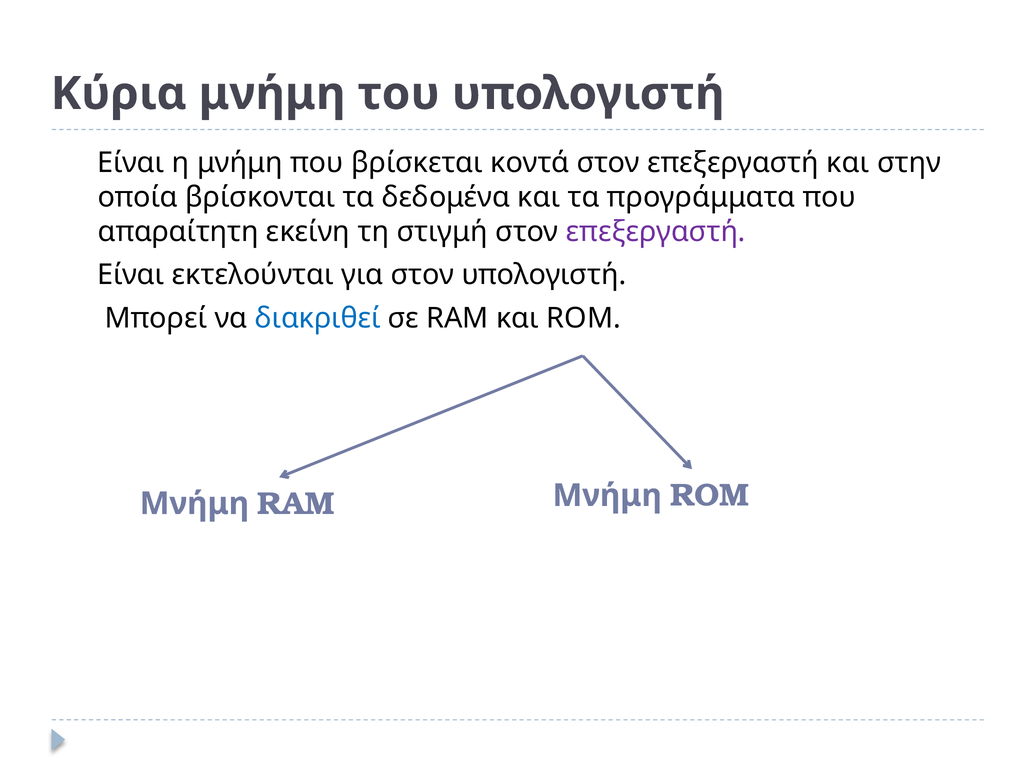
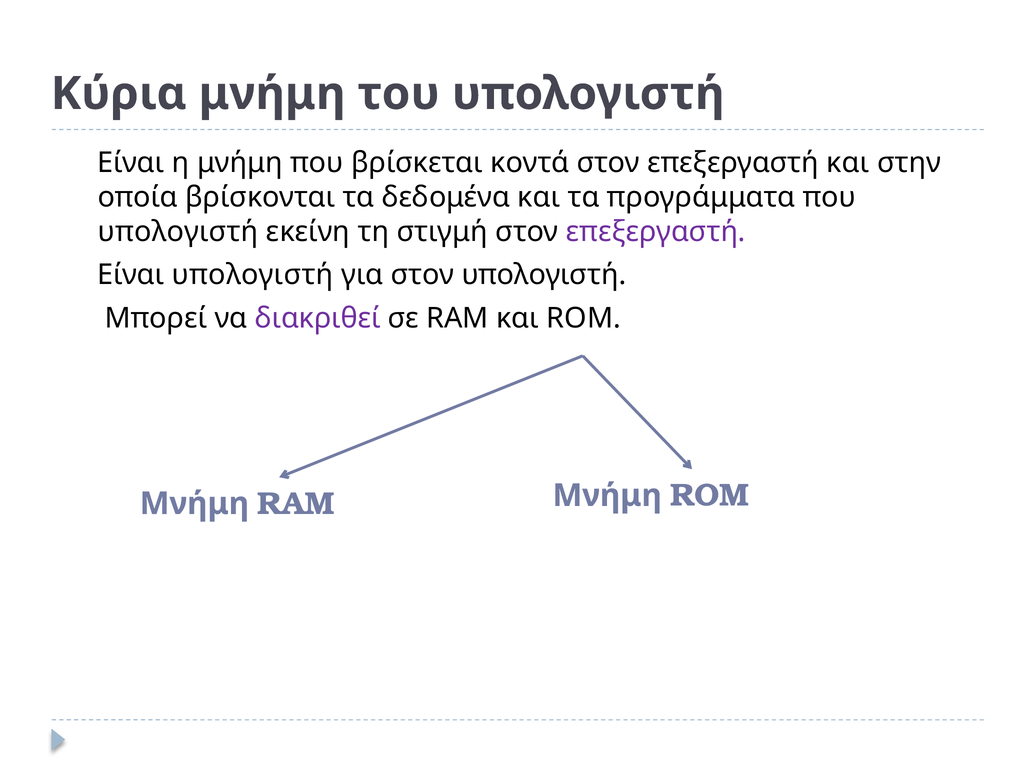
απαραίτητη at (178, 232): απαραίτητη -> υπολογιστή
Είναι εκτελούνται: εκτελούνται -> υπολογιστή
διακριθεί colour: blue -> purple
